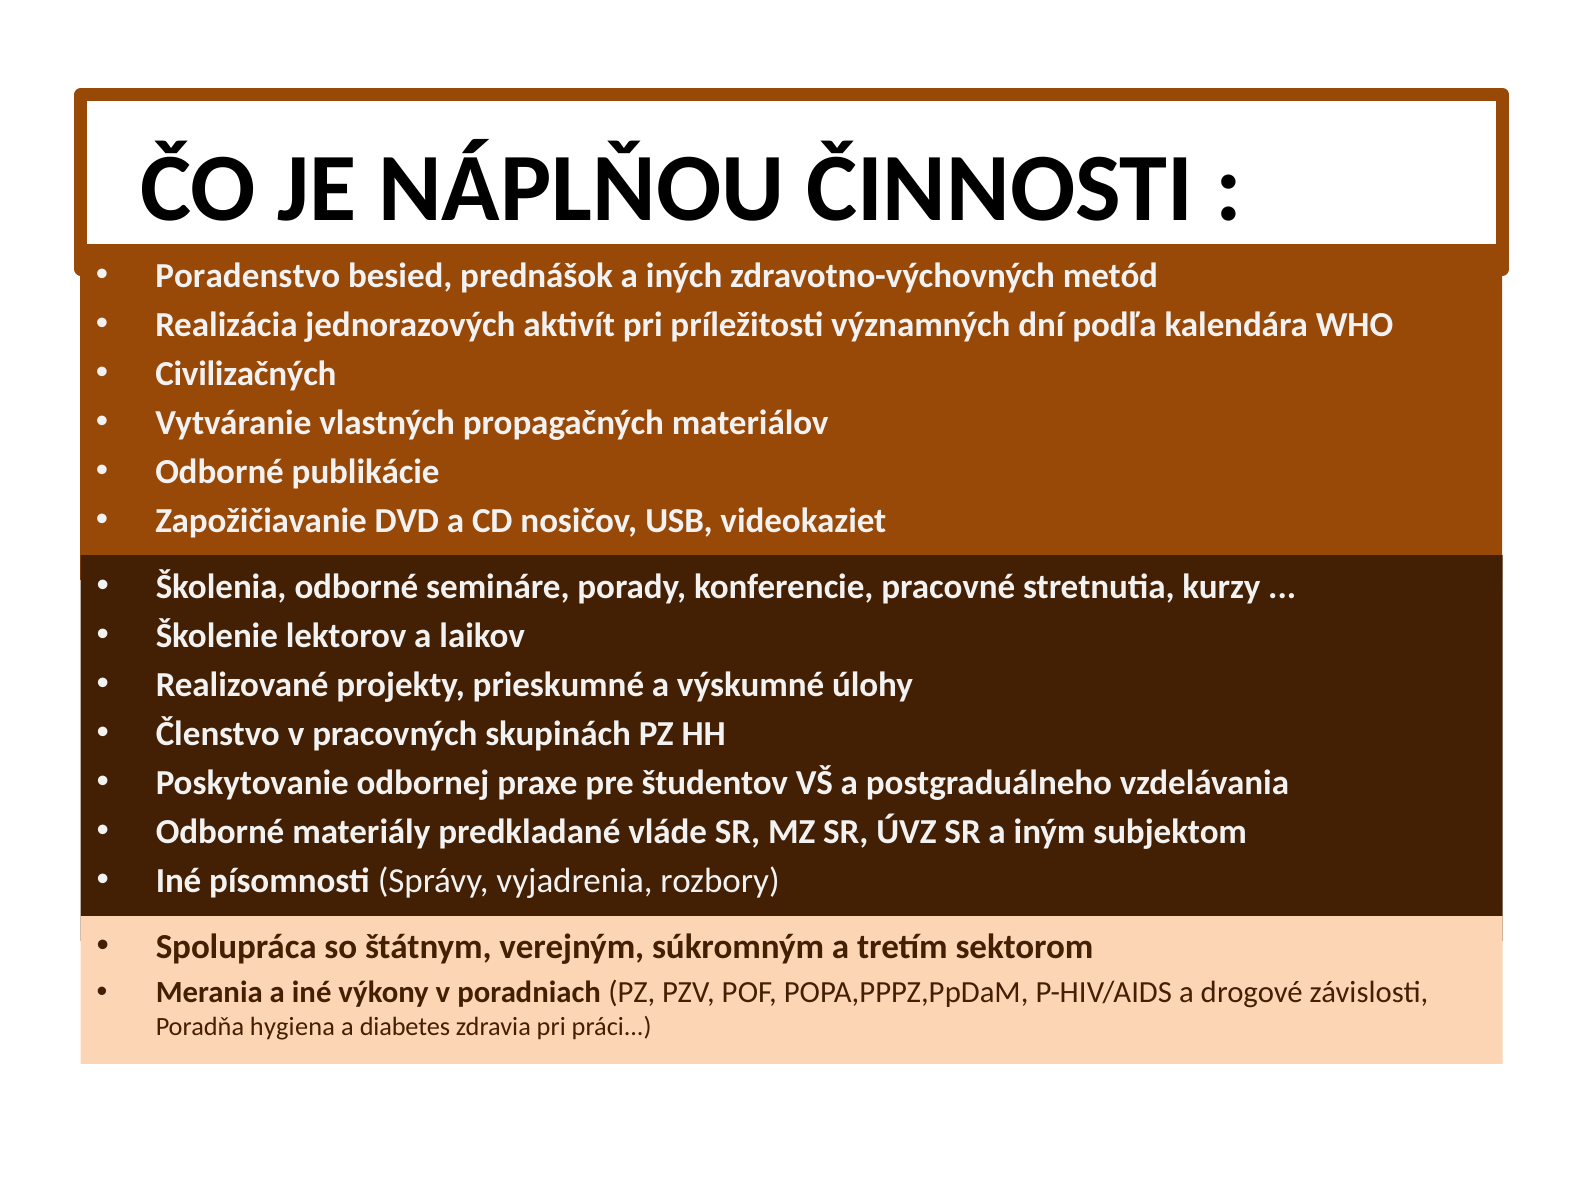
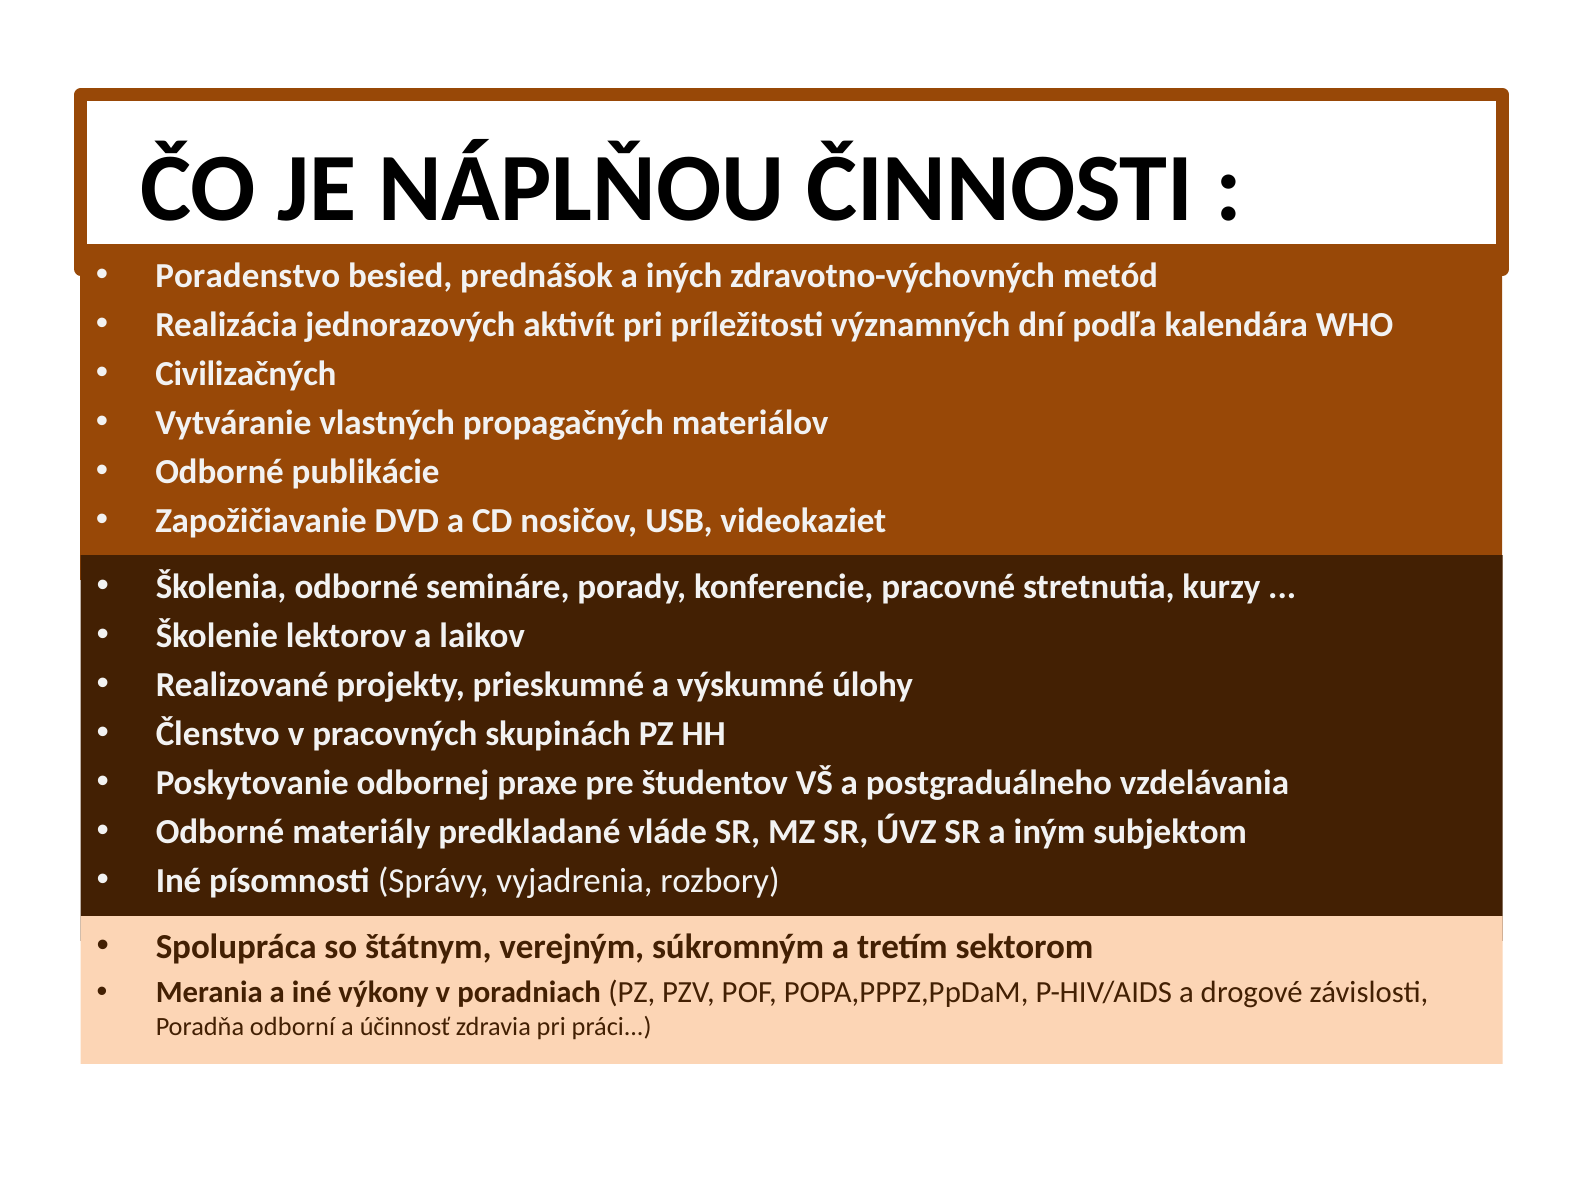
hygiena: hygiena -> odborní
diabetes: diabetes -> účinnosť
